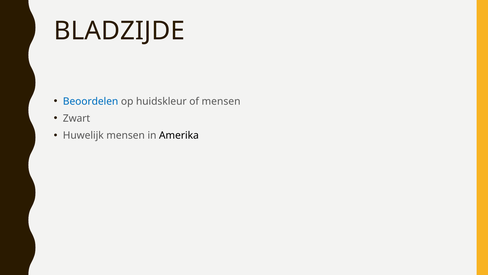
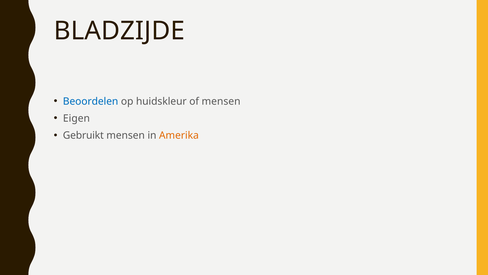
Zwart: Zwart -> Eigen
Huwelijk: Huwelijk -> Gebruikt
Amerika colour: black -> orange
